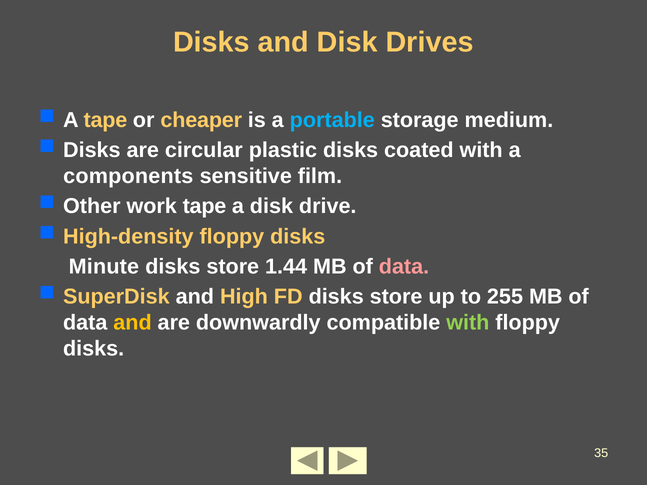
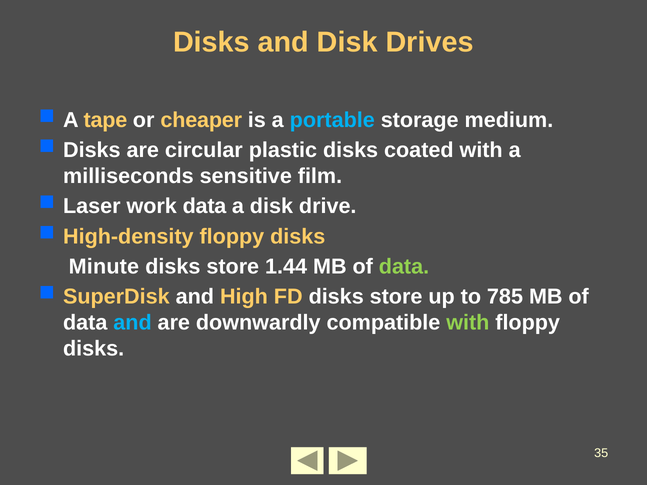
components: components -> milliseconds
Other: Other -> Laser
work tape: tape -> data
data at (404, 267) colour: pink -> light green
255: 255 -> 785
and at (132, 323) colour: yellow -> light blue
